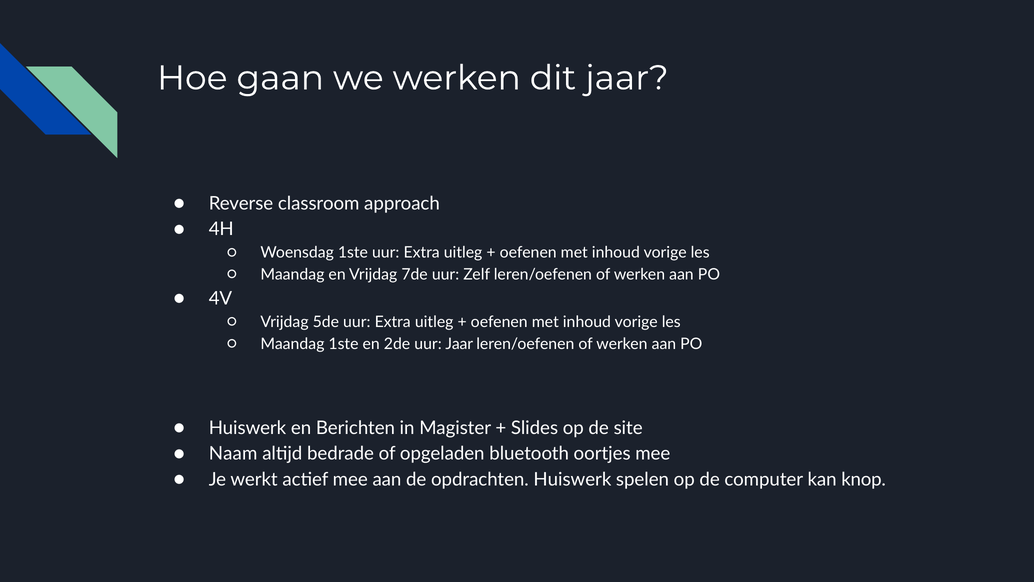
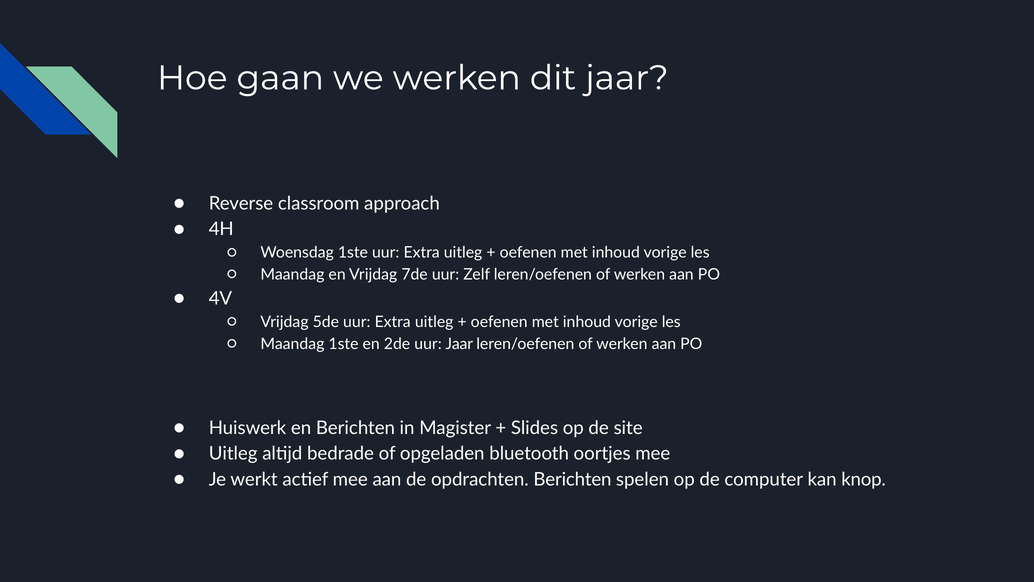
Naam at (233, 453): Naam -> Uitleg
opdrachten Huiswerk: Huiswerk -> Berichten
